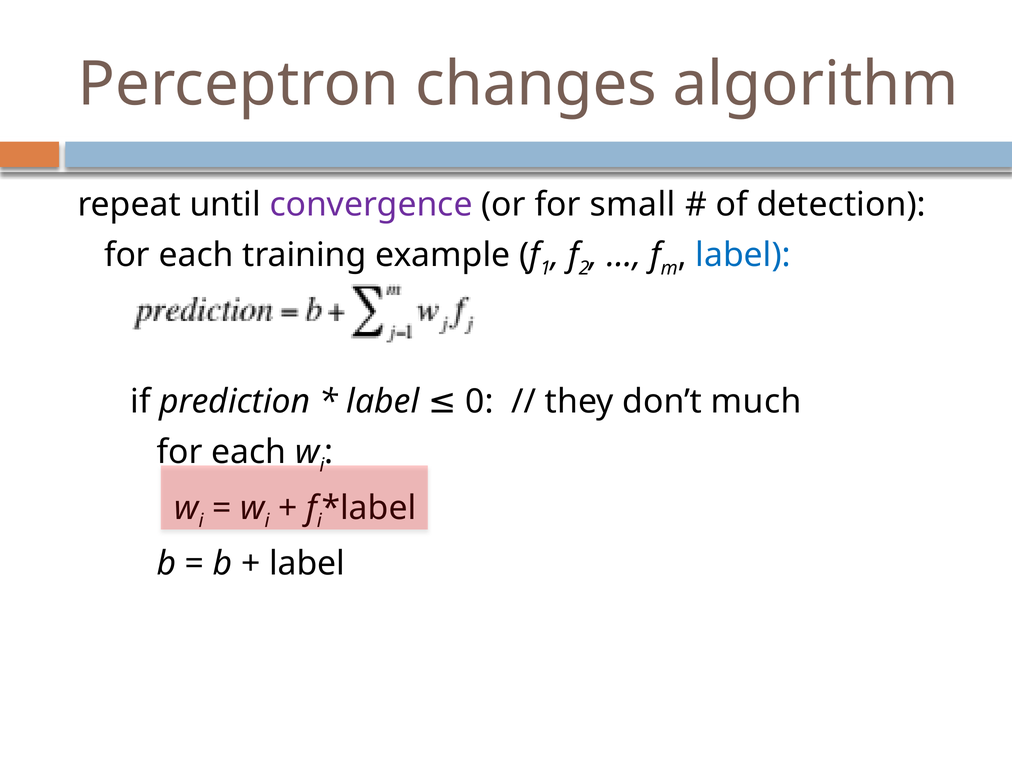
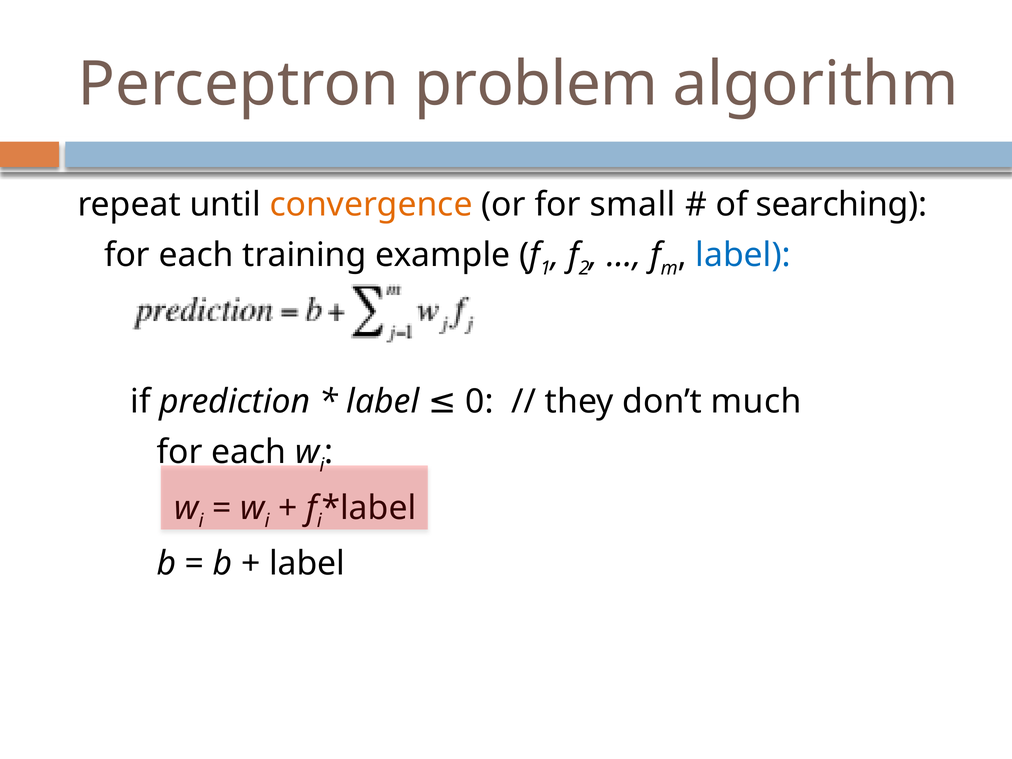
changes: changes -> problem
convergence colour: purple -> orange
detection: detection -> searching
